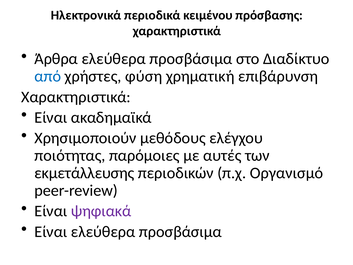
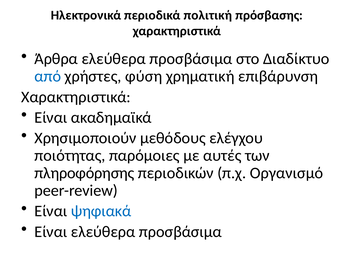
κειμένου: κειμένου -> πολιτική
εκμετάλλευσης: εκμετάλλευσης -> πληροφόρησης
ψηφιακά colour: purple -> blue
